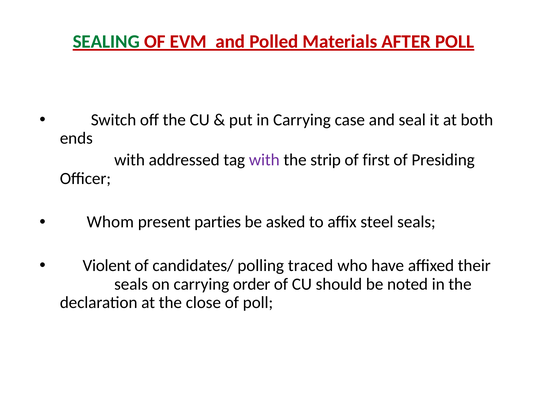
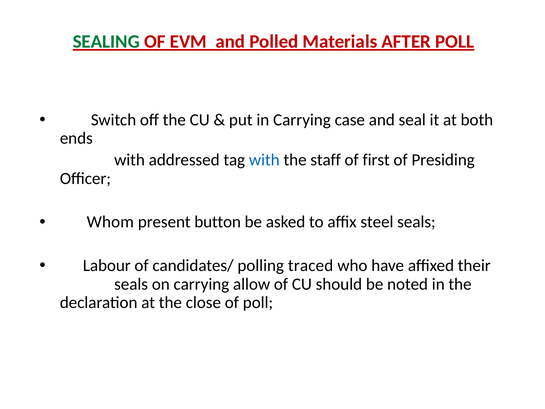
with at (264, 160) colour: purple -> blue
strip: strip -> staff
parties: parties -> button
Violent: Violent -> Labour
order: order -> allow
